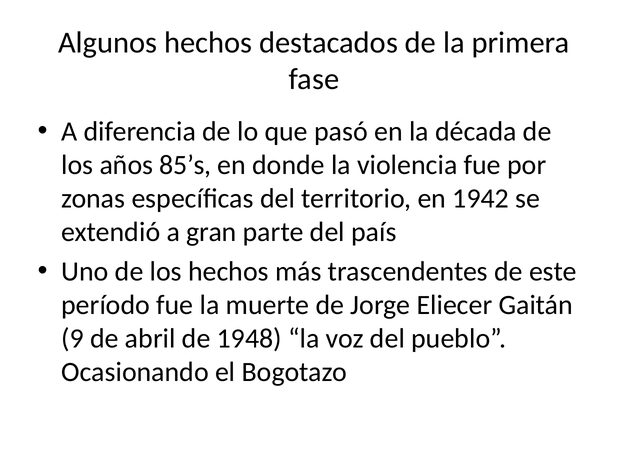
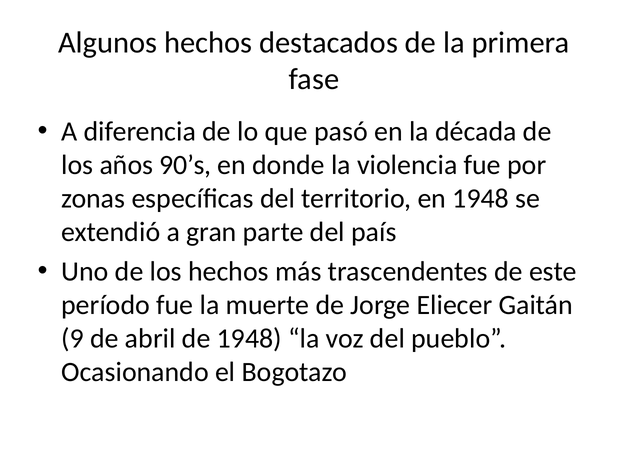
85’s: 85’s -> 90’s
en 1942: 1942 -> 1948
